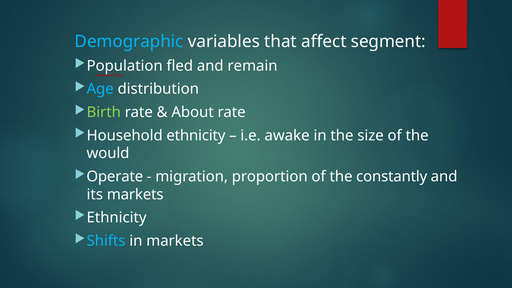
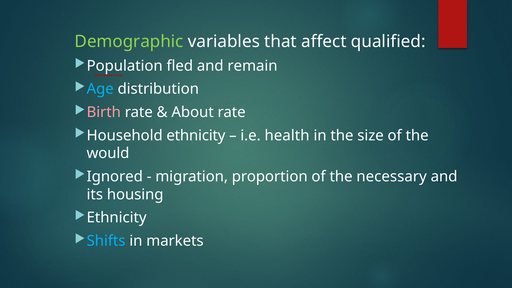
Demographic colour: light blue -> light green
segment: segment -> qualified
Birth colour: light green -> pink
awake: awake -> health
Operate: Operate -> Ignored
constantly: constantly -> necessary
its markets: markets -> housing
